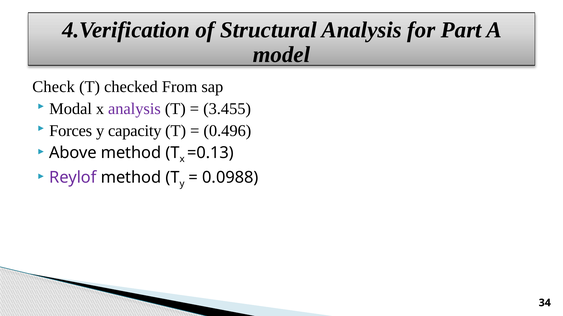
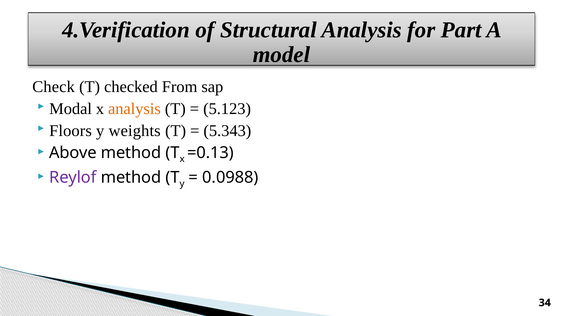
analysis at (134, 109) colour: purple -> orange
3.455: 3.455 -> 5.123
Forces: Forces -> Floors
capacity: capacity -> weights
0.496: 0.496 -> 5.343
